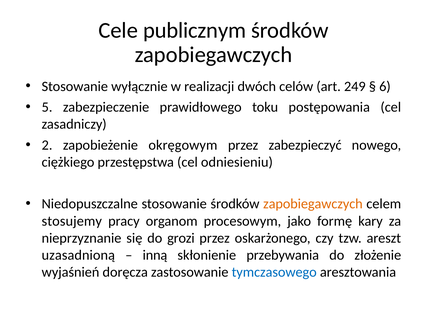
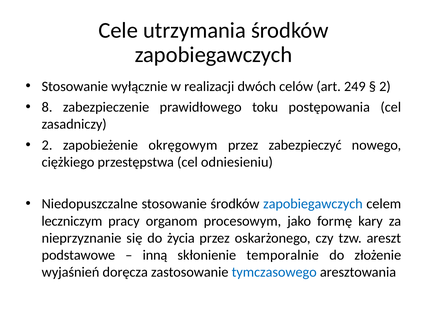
publicznym: publicznym -> utrzymania
6 at (385, 86): 6 -> 2
5: 5 -> 8
zapobiegawczych at (313, 204) colour: orange -> blue
stosujemy: stosujemy -> leczniczym
grozi: grozi -> życia
uzasadnioną: uzasadnioną -> podstawowe
przebywania: przebywania -> temporalnie
